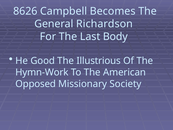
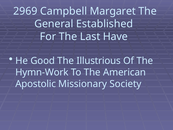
8626: 8626 -> 2969
Becomes: Becomes -> Margaret
Richardson: Richardson -> Established
Body: Body -> Have
Opposed: Opposed -> Apostolic
